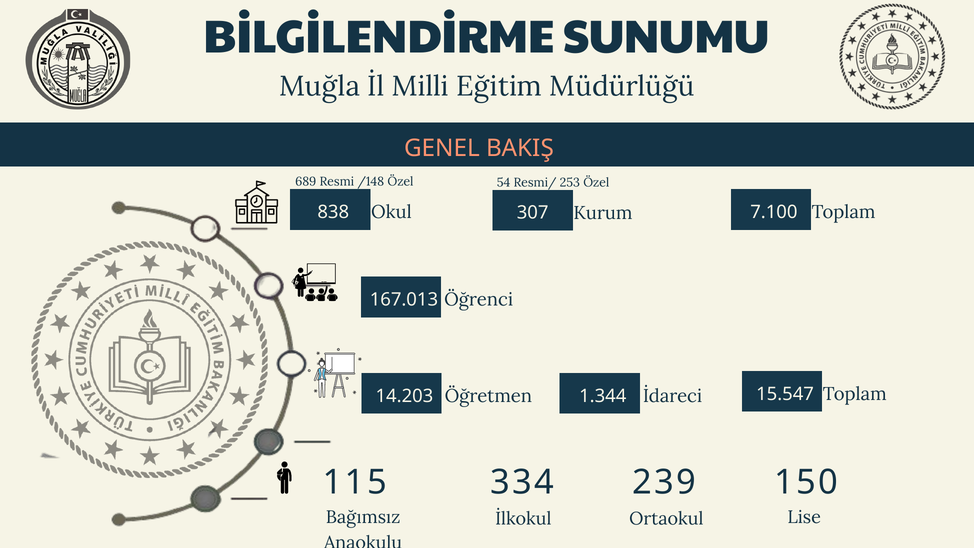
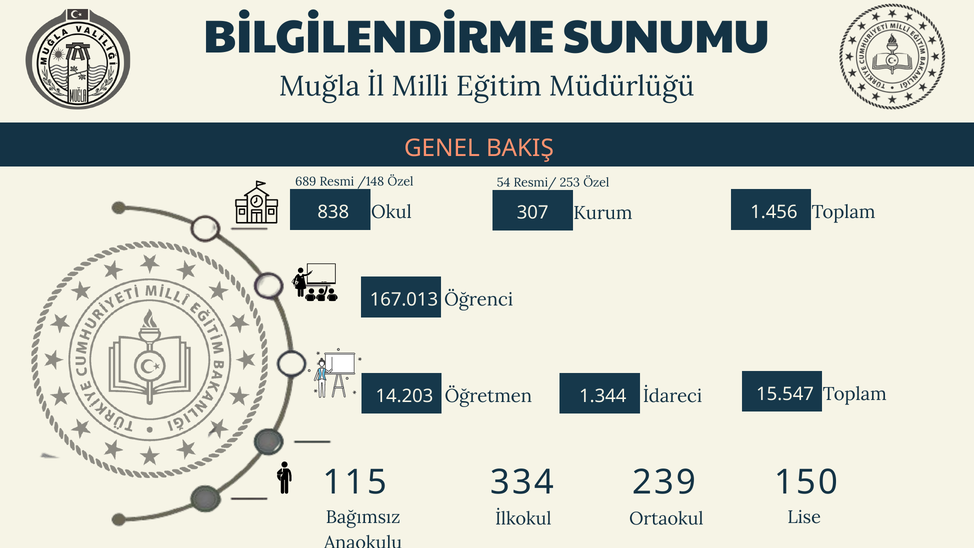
7.100: 7.100 -> 1.456
